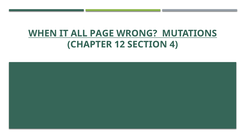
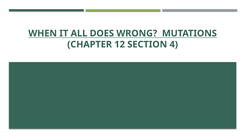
PAGE: PAGE -> DOES
